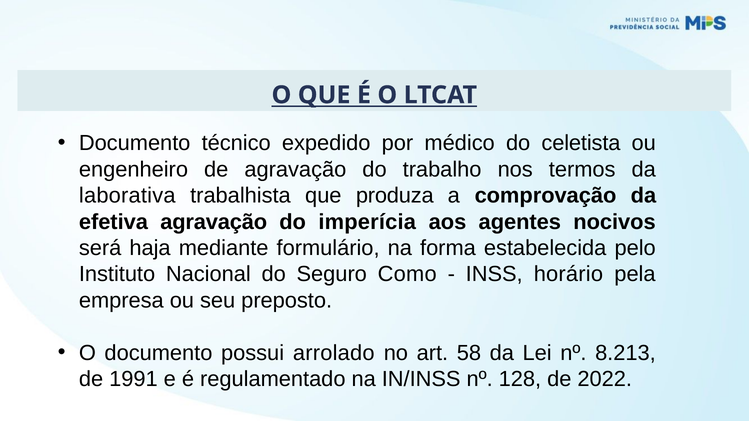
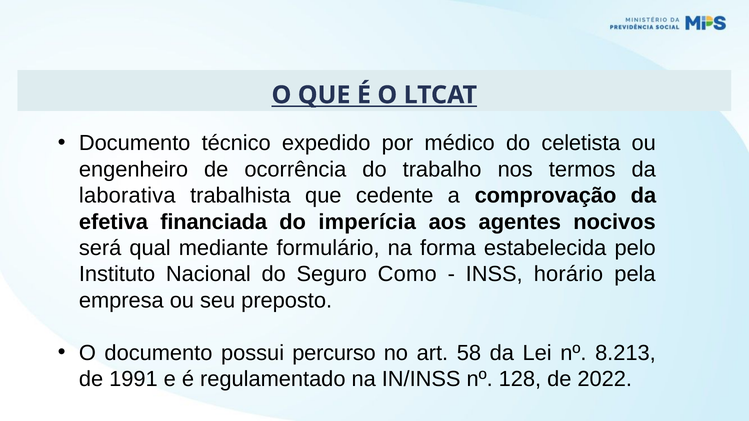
de agravação: agravação -> ocorrência
produza: produza -> cedente
efetiva agravação: agravação -> financiada
haja: haja -> qual
arrolado: arrolado -> percurso
